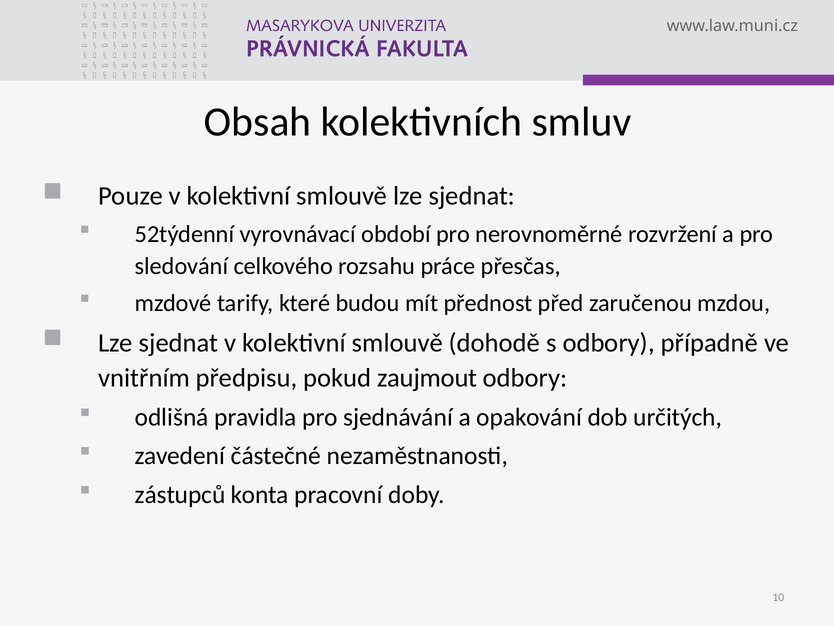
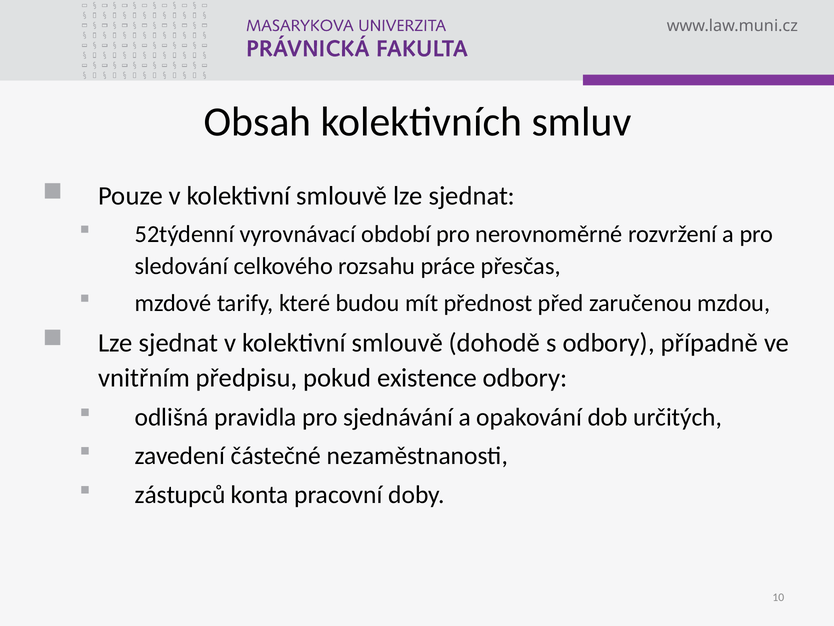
zaujmout: zaujmout -> existence
